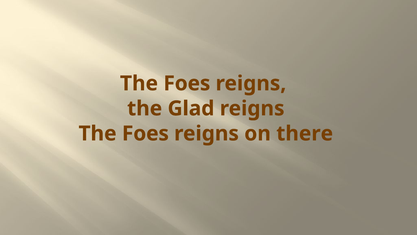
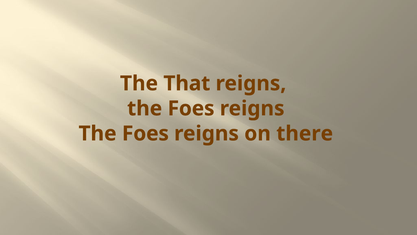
Foes at (187, 83): Foes -> That
Glad at (191, 108): Glad -> Foes
